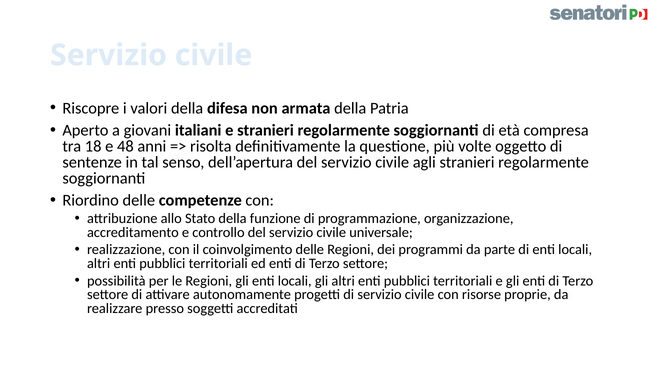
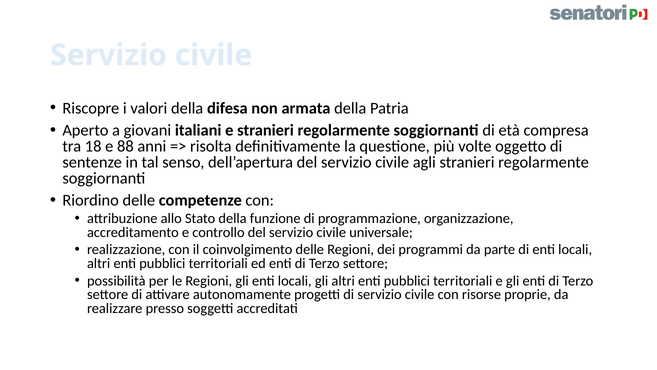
48: 48 -> 88
